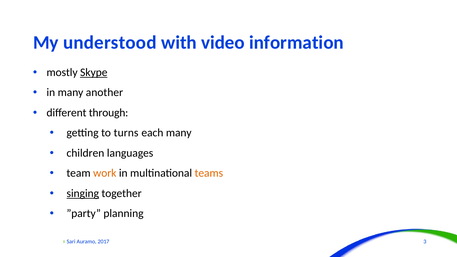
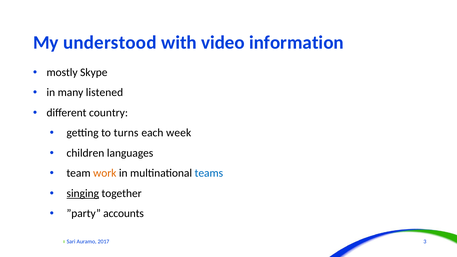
Skype underline: present -> none
another: another -> listened
through: through -> country
each many: many -> week
teams colour: orange -> blue
planning: planning -> accounts
